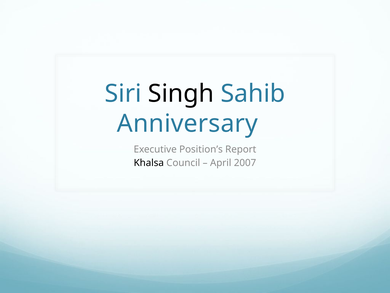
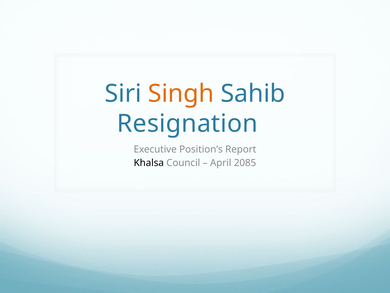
Singh colour: black -> orange
Anniversary: Anniversary -> Resignation
2007: 2007 -> 2085
